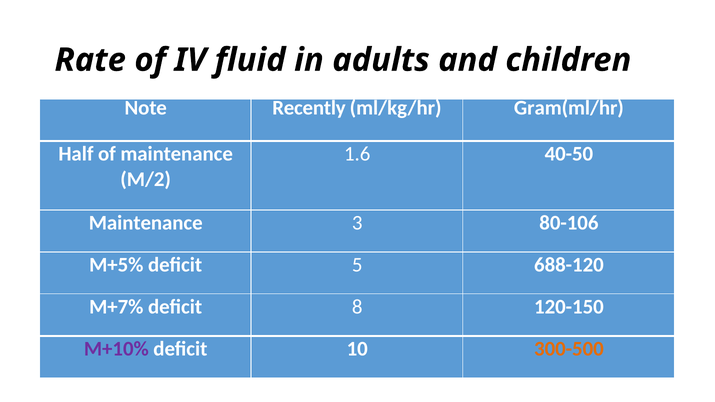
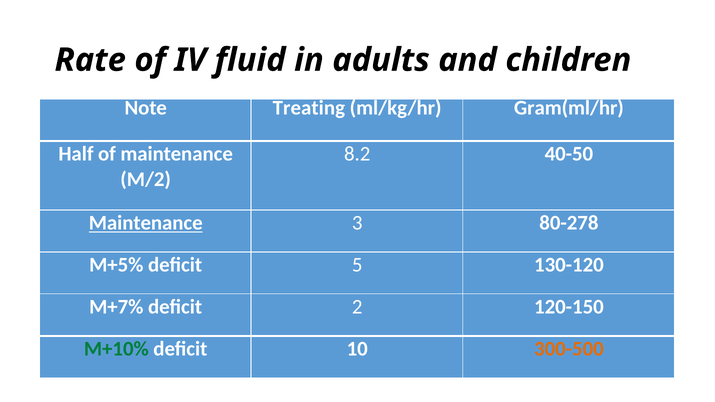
Recently: Recently -> Treating
1.6: 1.6 -> 8.2
Maintenance at (146, 223) underline: none -> present
80-106: 80-106 -> 80-278
688-120: 688-120 -> 130-120
8: 8 -> 2
M+10% colour: purple -> green
